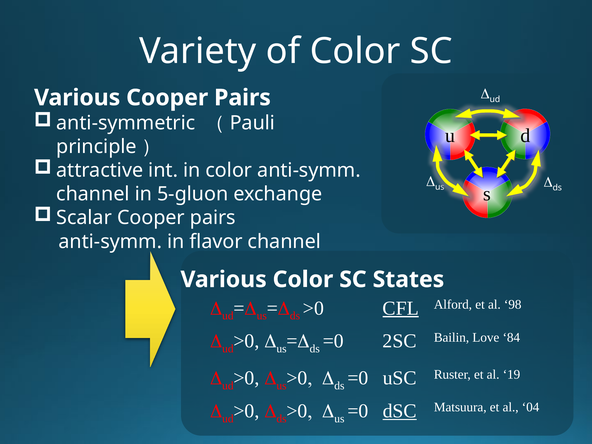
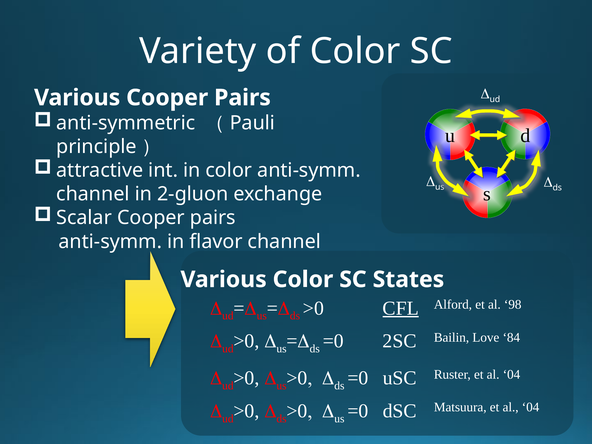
5-gluon: 5-gluon -> 2-gluon
Ruster et al 19: 19 -> 04
dSC underline: present -> none
